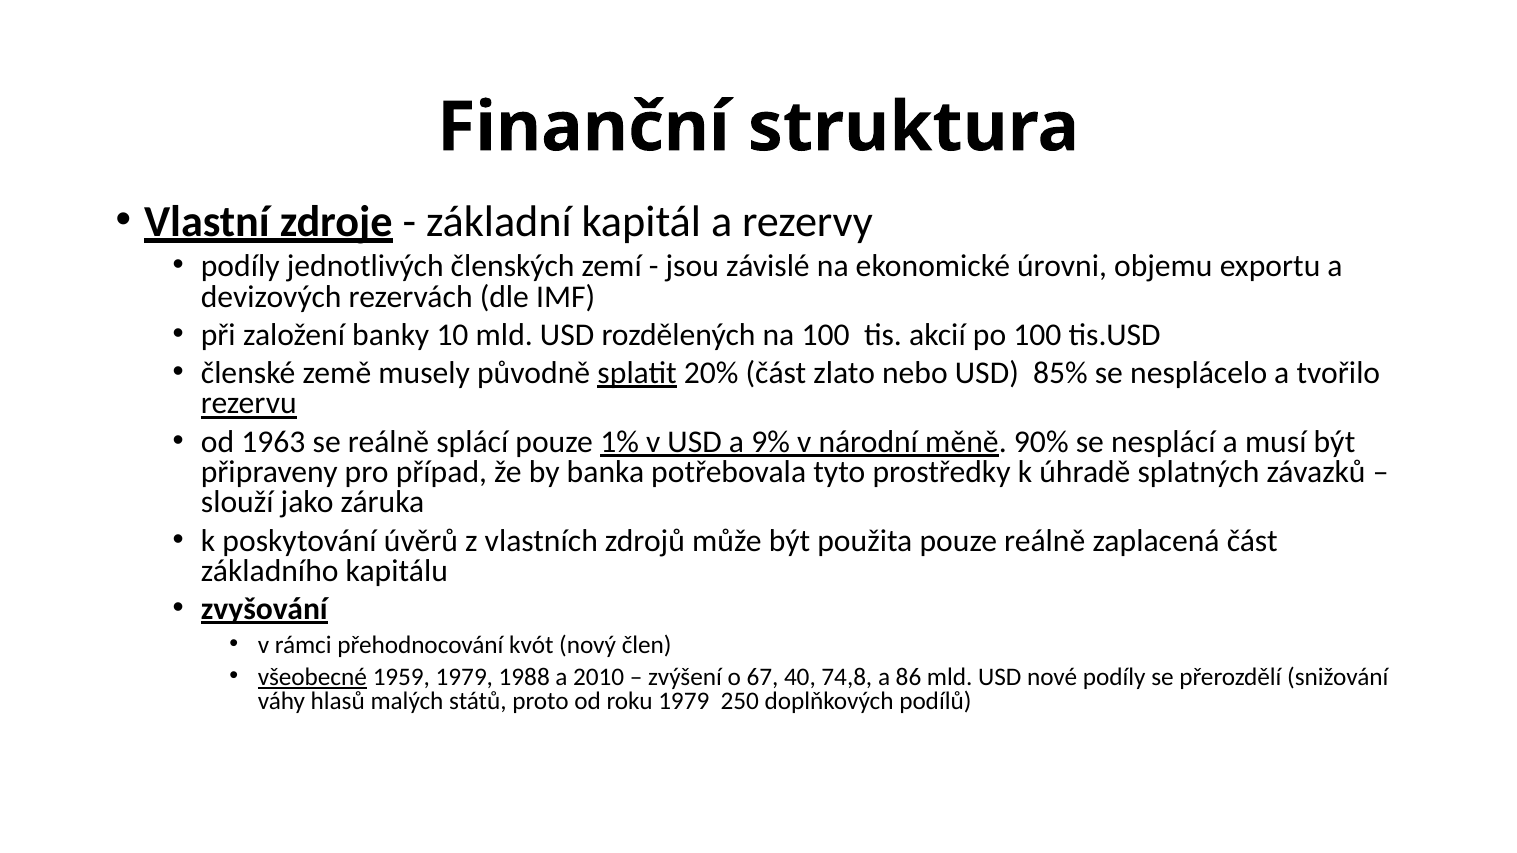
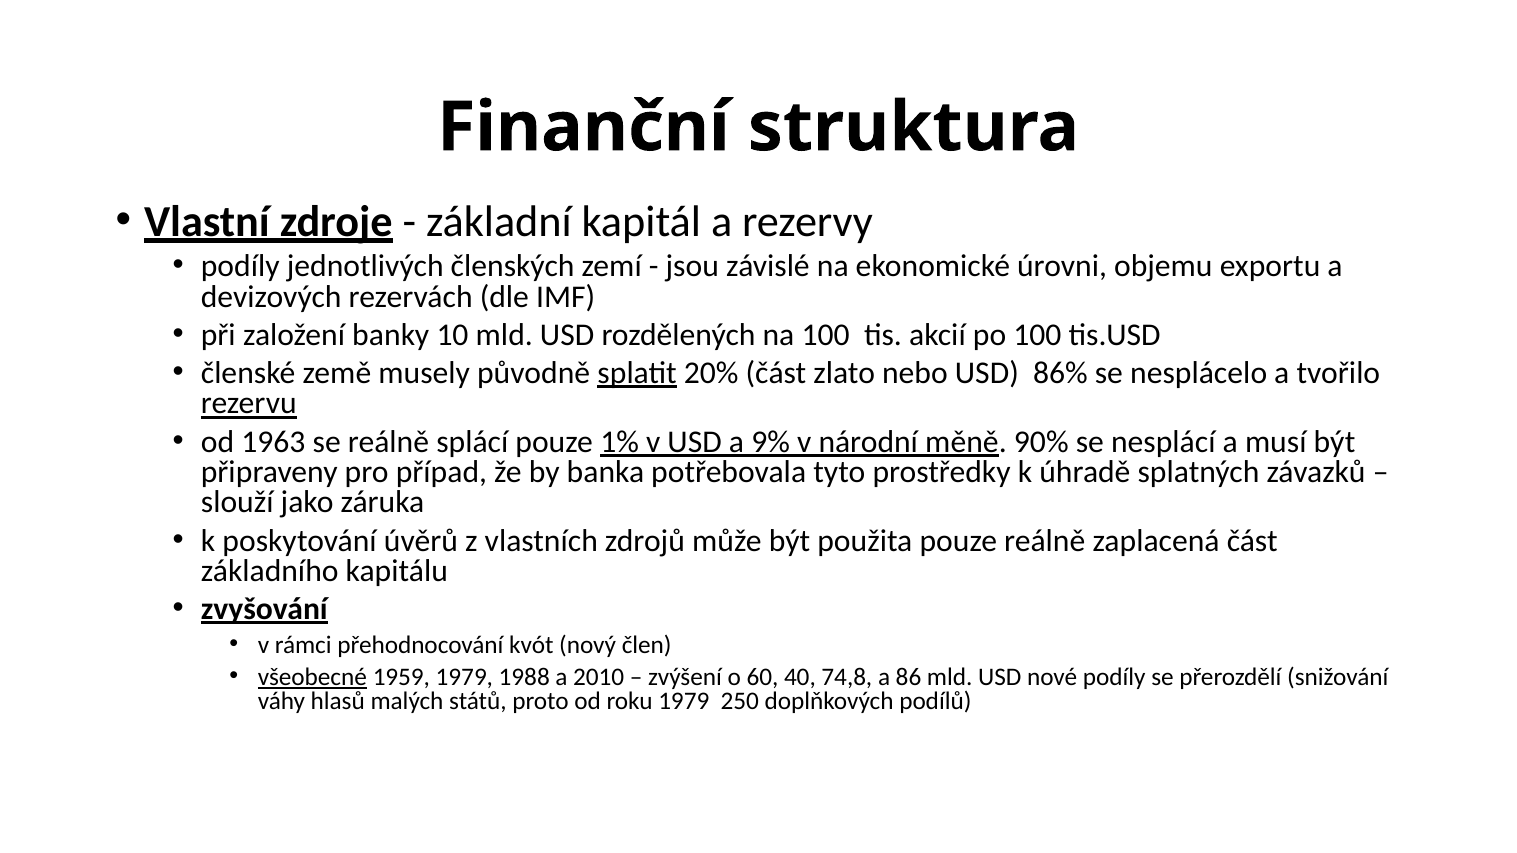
85%: 85% -> 86%
67: 67 -> 60
